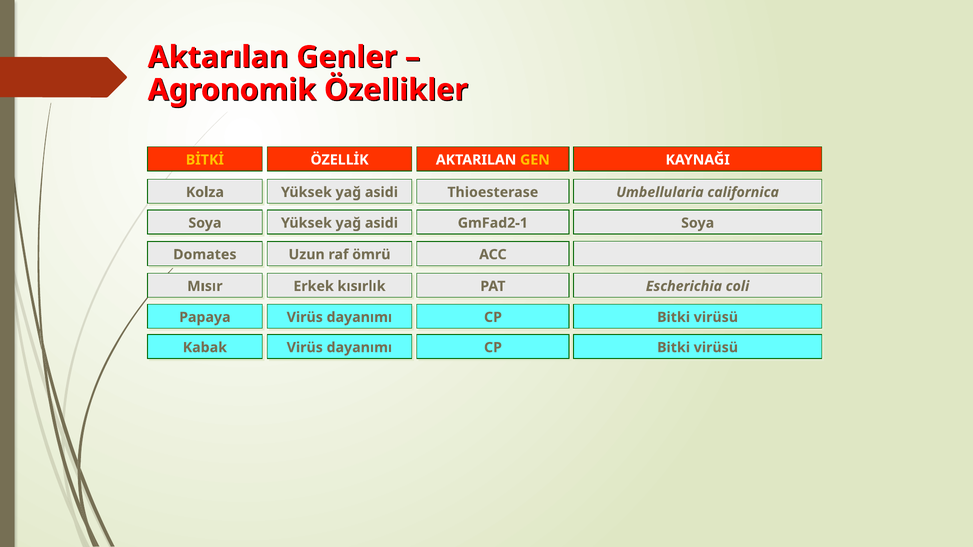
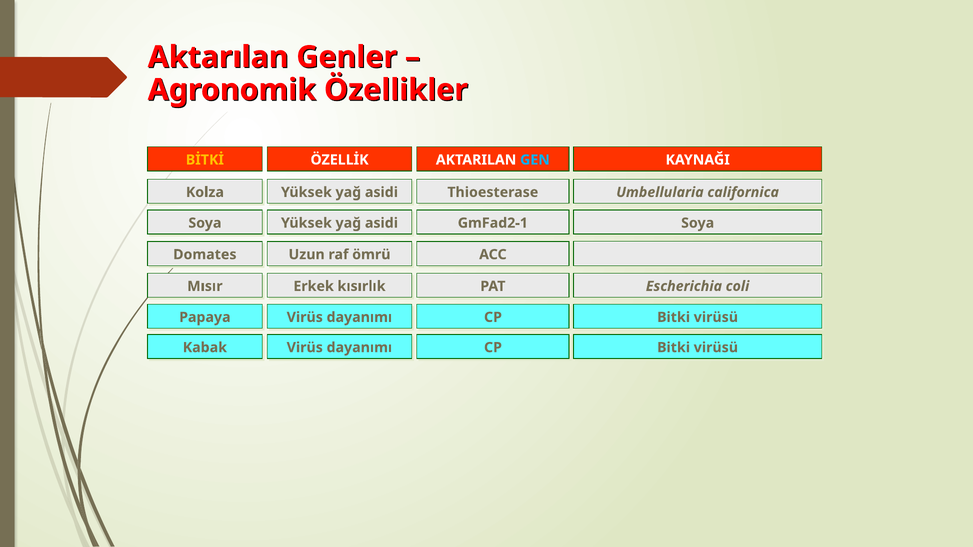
GEN colour: yellow -> light blue
